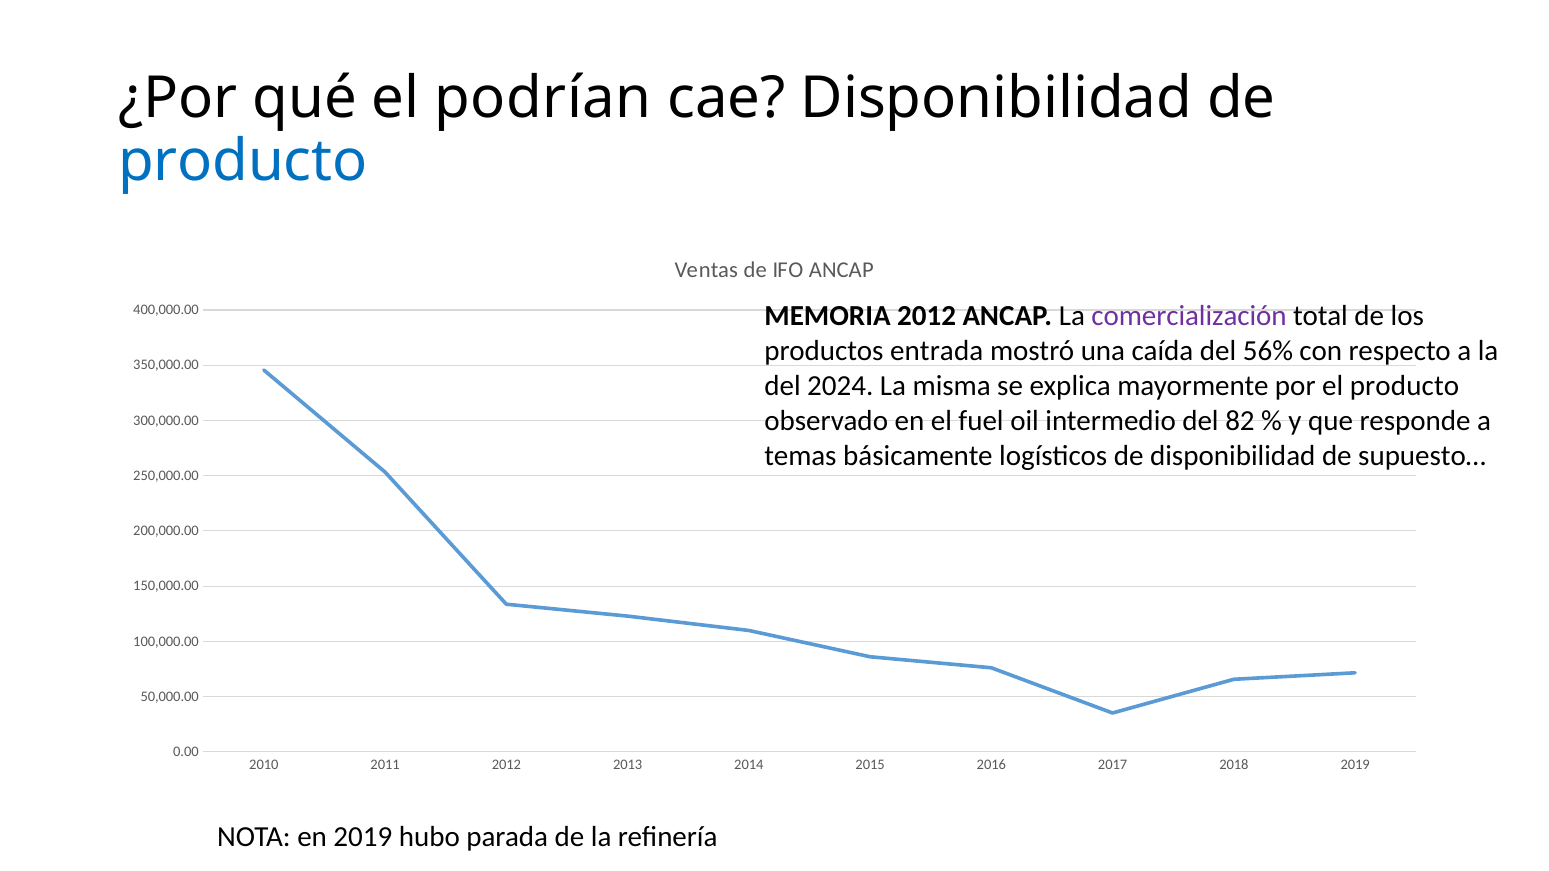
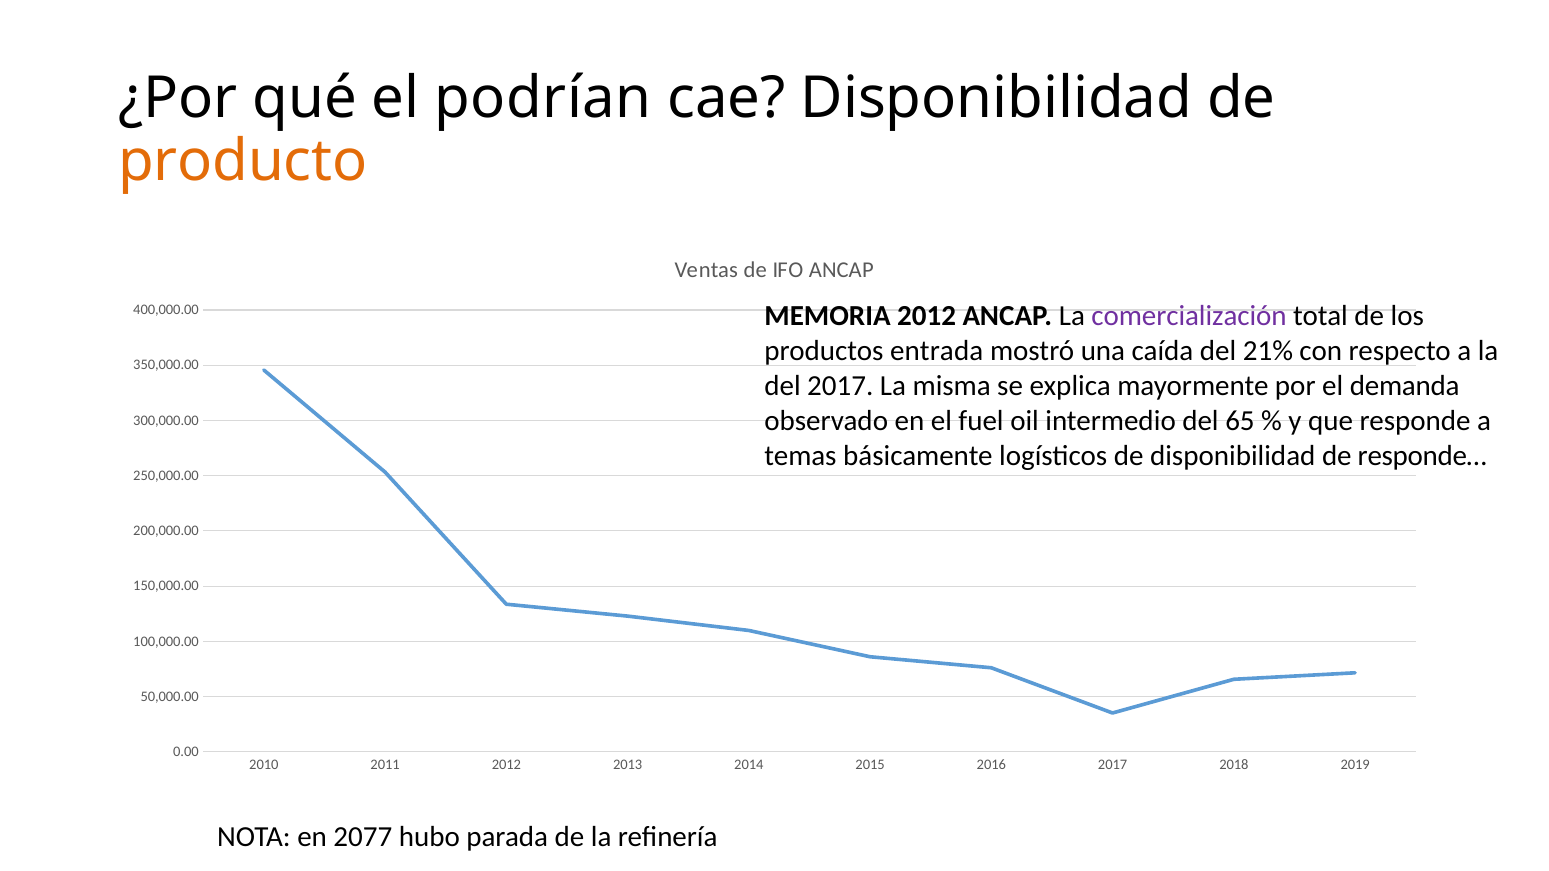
producto at (243, 162) colour: blue -> orange
56%: 56% -> 21%
del 2024: 2024 -> 2017
el producto: producto -> demanda
82: 82 -> 65
supuesto…: supuesto… -> responde…
en 2019: 2019 -> 2077
